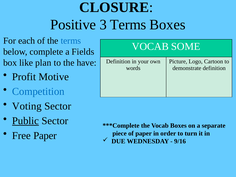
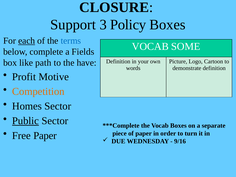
Positive: Positive -> Support
3 Terms: Terms -> Policy
each underline: none -> present
plan: plan -> path
Competition colour: blue -> orange
Voting: Voting -> Homes
